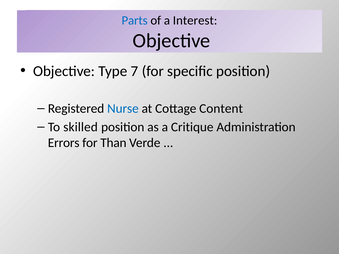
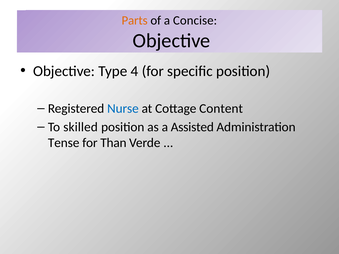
Parts colour: blue -> orange
Interest: Interest -> Concise
7: 7 -> 4
Critique: Critique -> Assisted
Errors: Errors -> Tense
